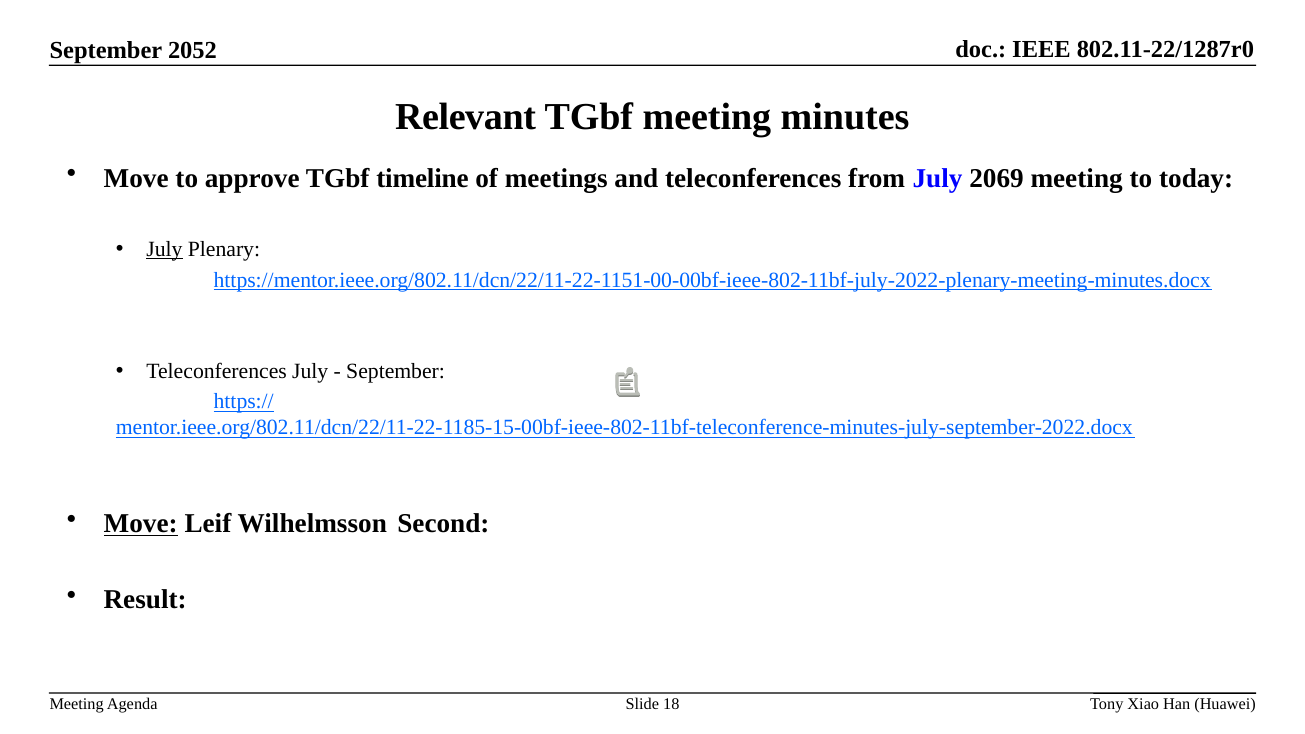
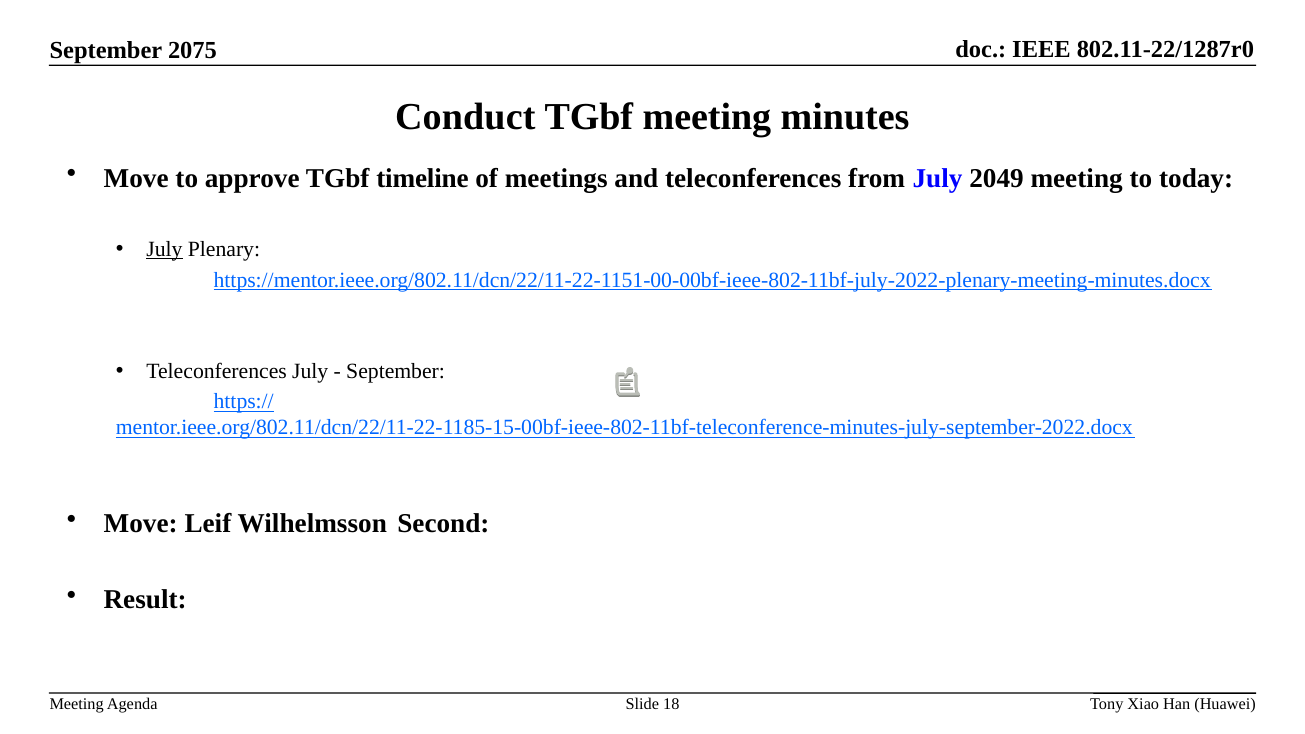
2052: 2052 -> 2075
Relevant: Relevant -> Conduct
2069: 2069 -> 2049
Move at (141, 524) underline: present -> none
